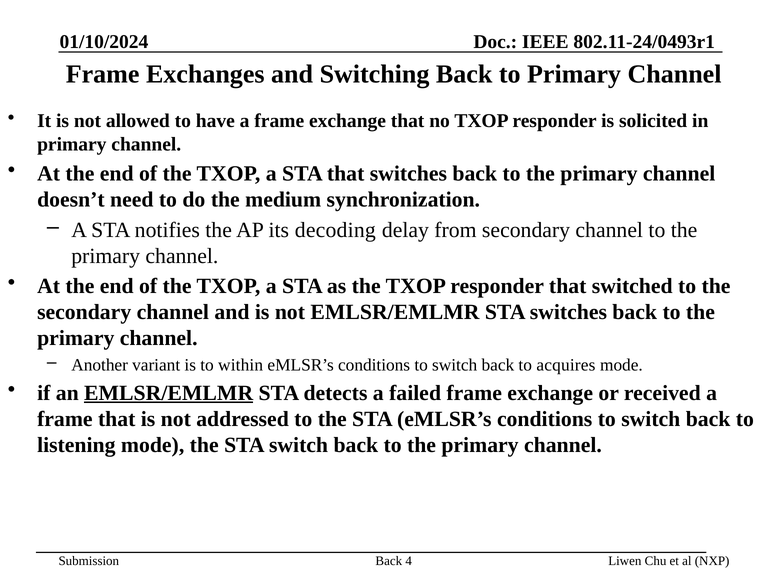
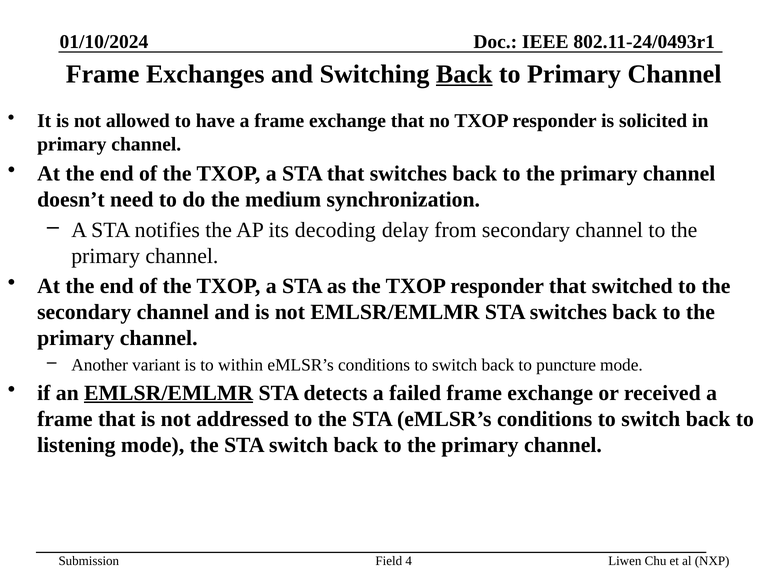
Back at (464, 74) underline: none -> present
acquires: acquires -> puncture
Back at (389, 562): Back -> Field
